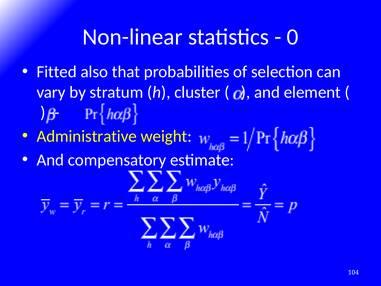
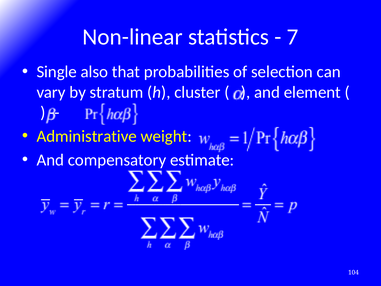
0: 0 -> 7
Fitted: Fitted -> Single
